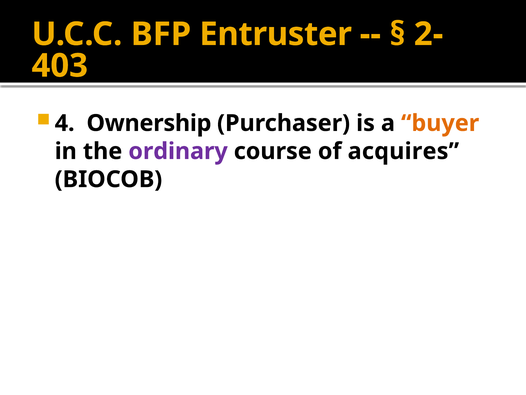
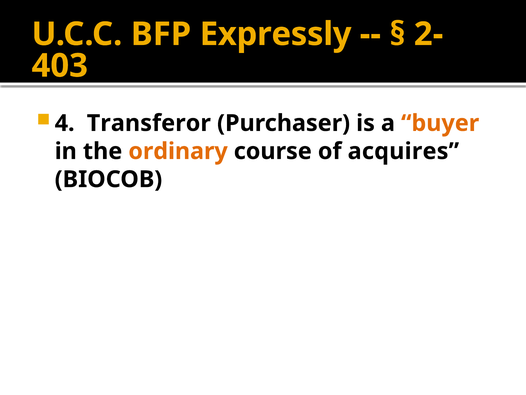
Entruster: Entruster -> Expressly
Ownership: Ownership -> Transferor
ordinary colour: purple -> orange
